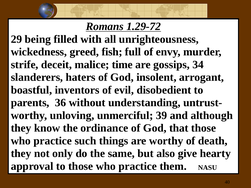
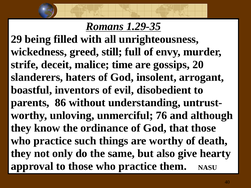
1.29-72: 1.29-72 -> 1.29-35
fish: fish -> still
34: 34 -> 20
36: 36 -> 86
39: 39 -> 76
